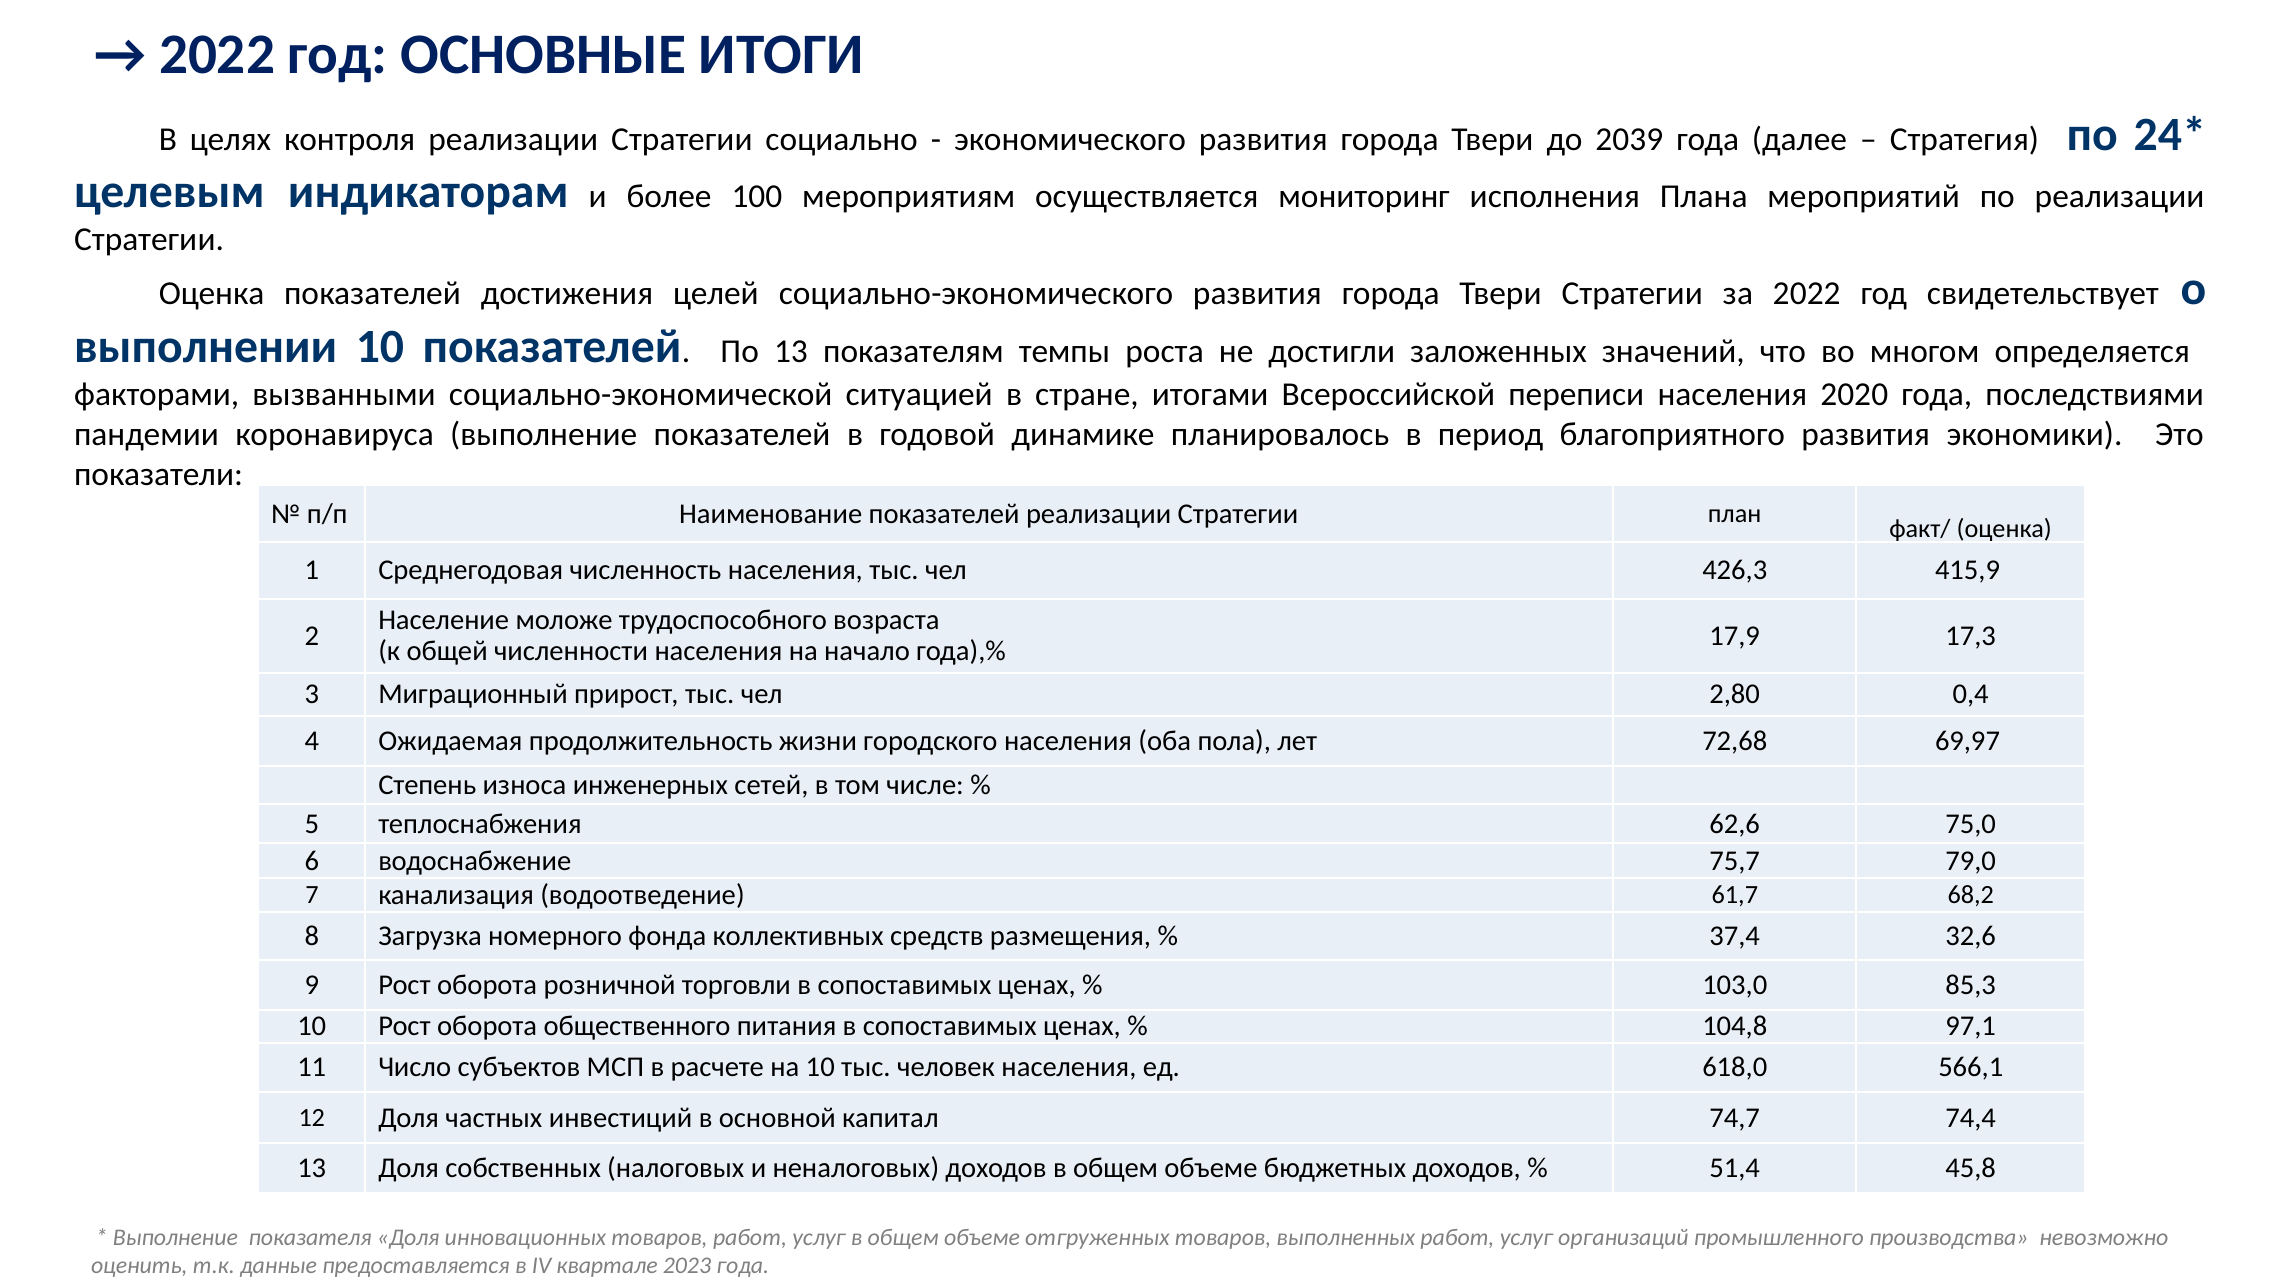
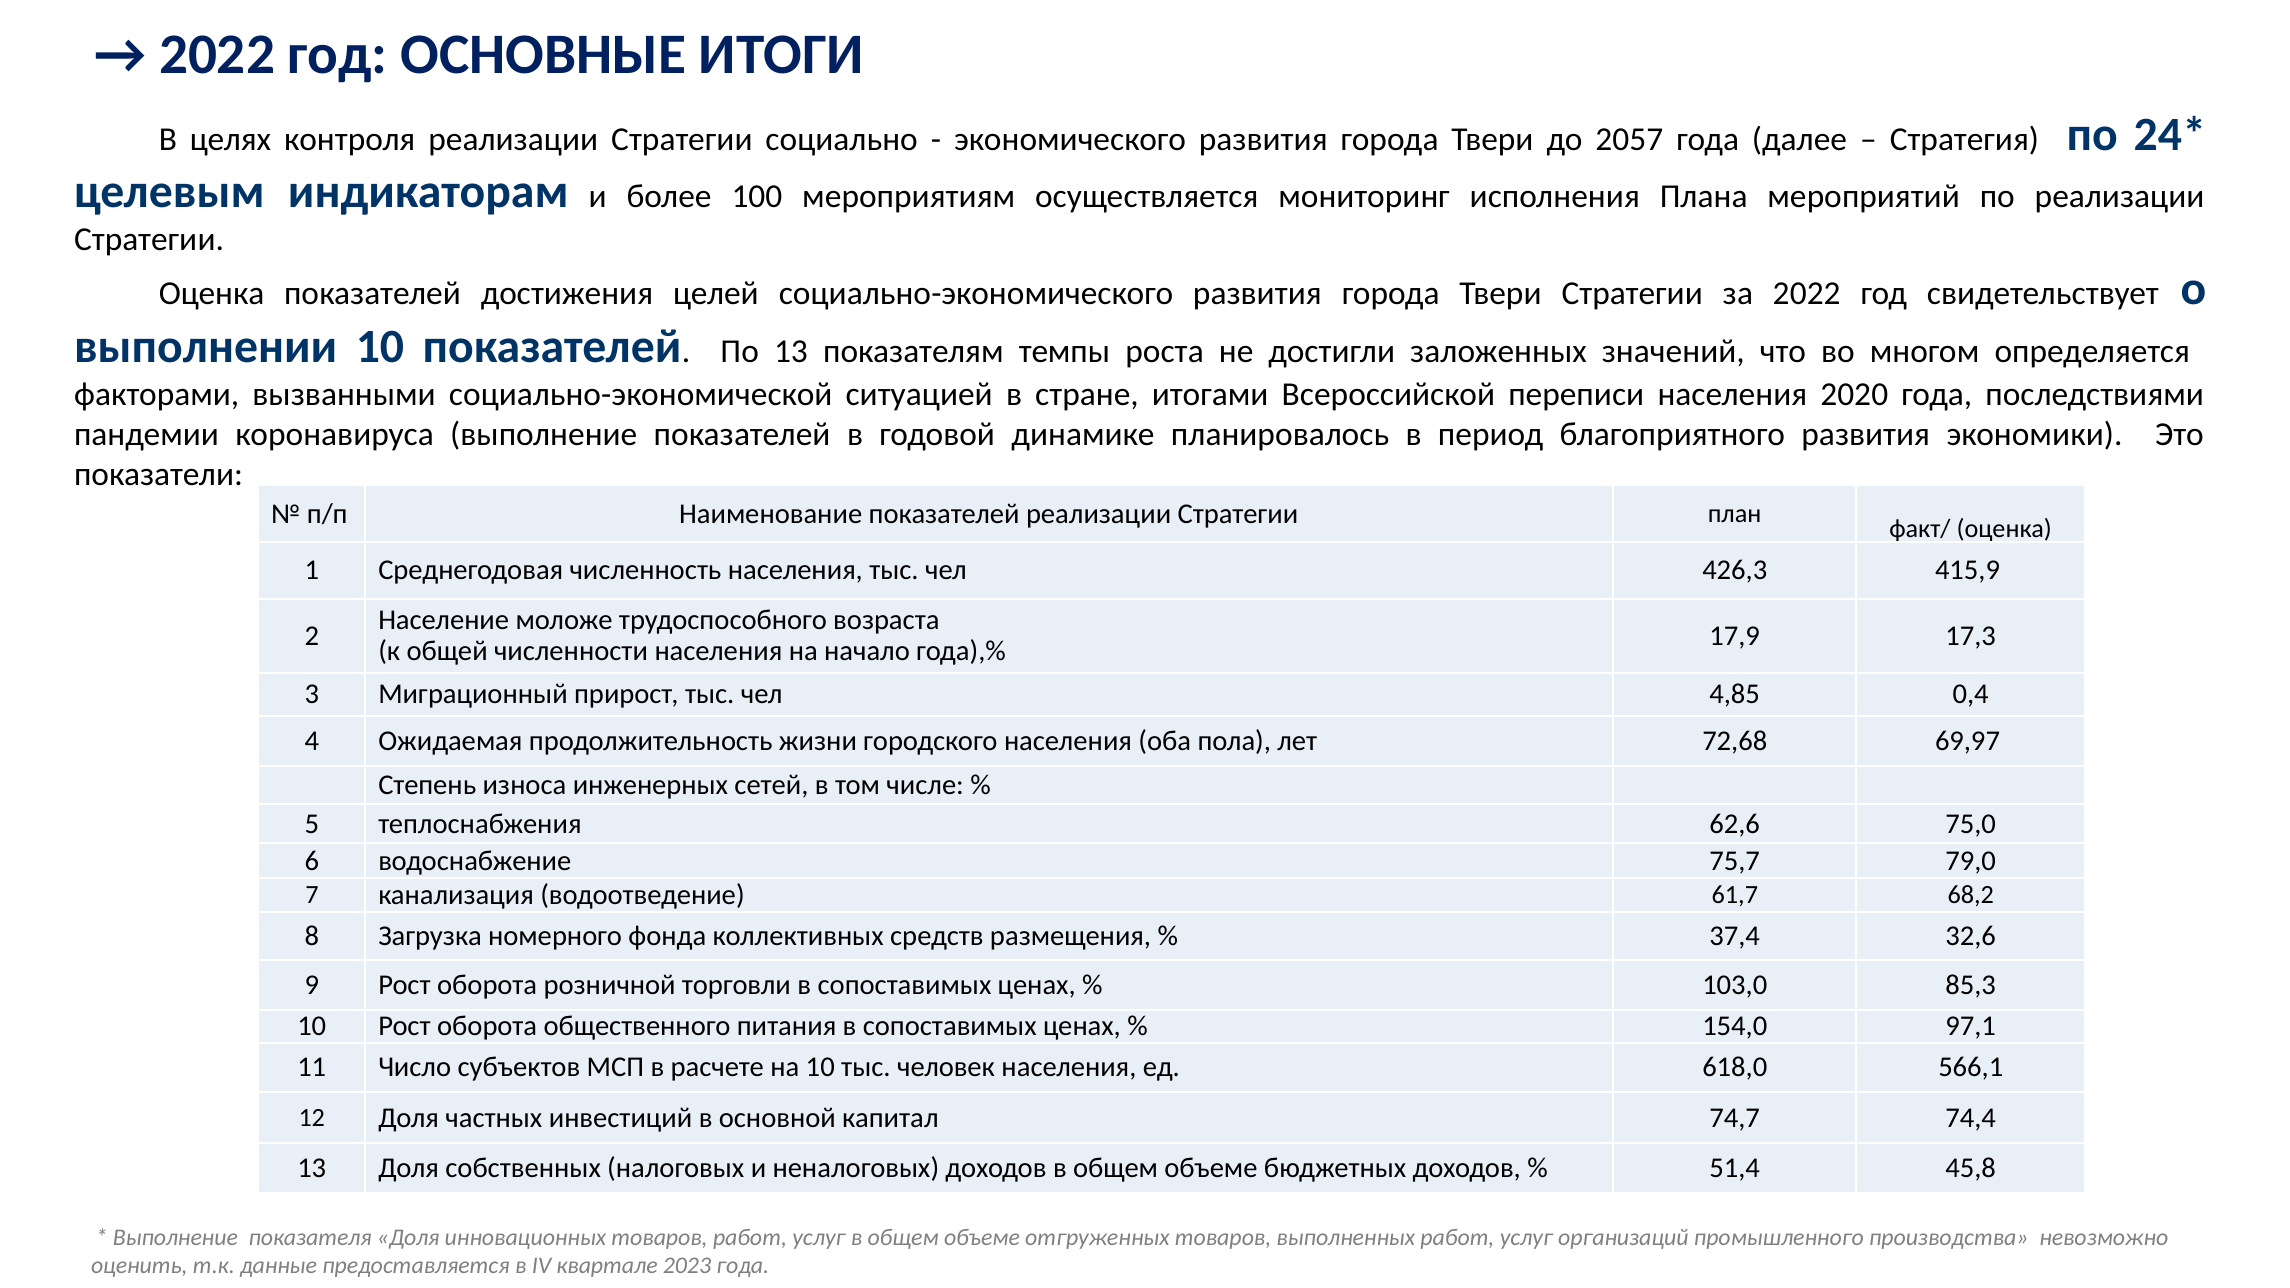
2039: 2039 -> 2057
2,80: 2,80 -> 4,85
104,8: 104,8 -> 154,0
